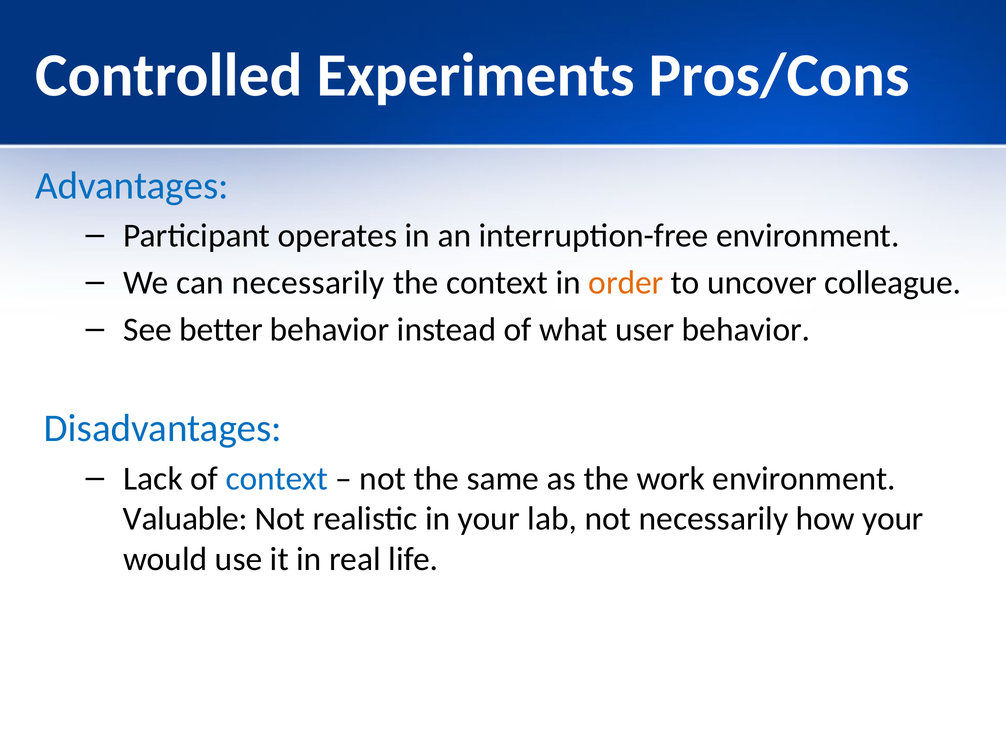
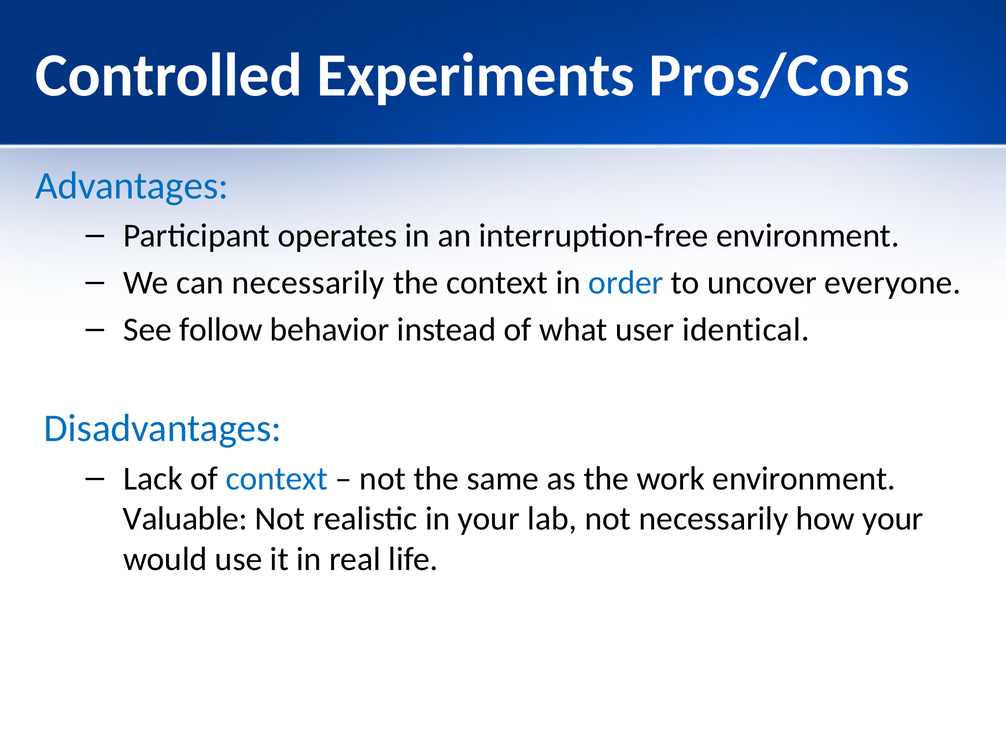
order colour: orange -> blue
colleague: colleague -> everyone
better: better -> follow
user behavior: behavior -> identical
